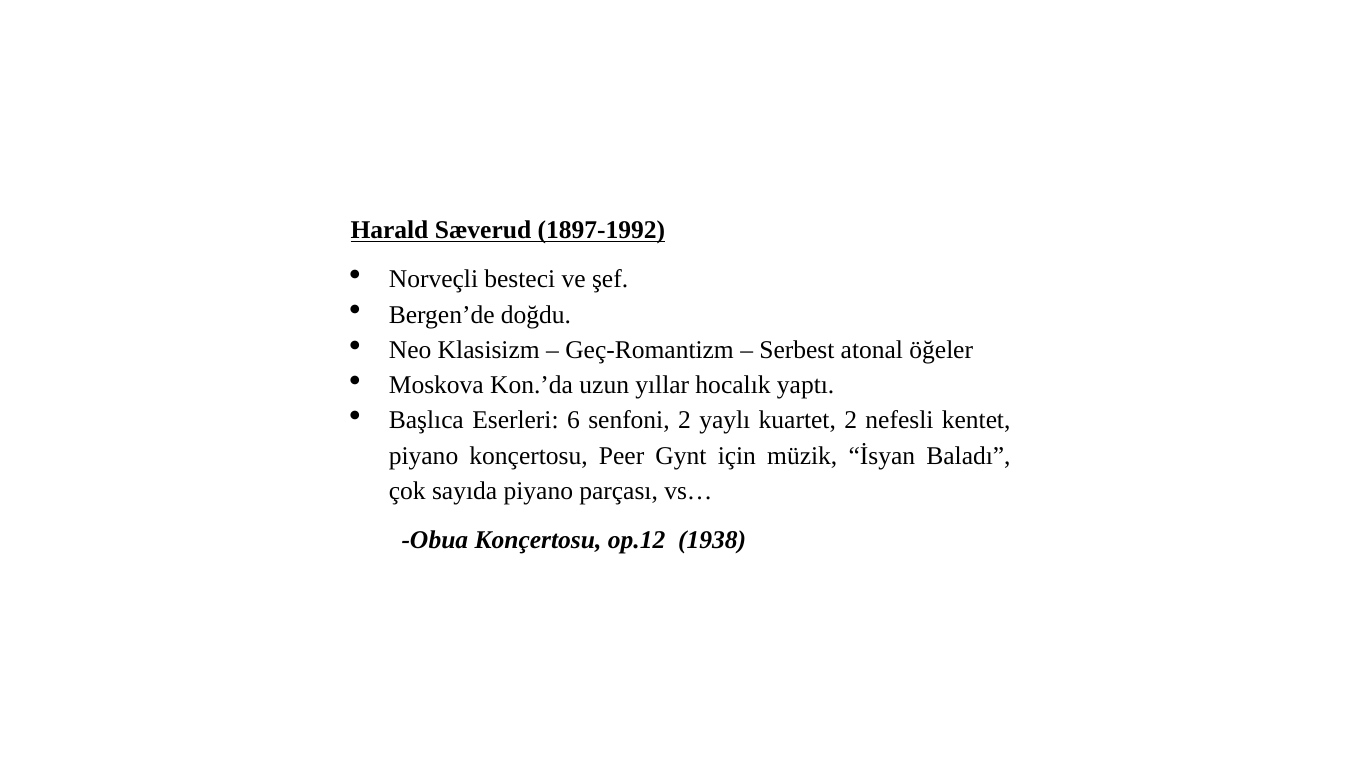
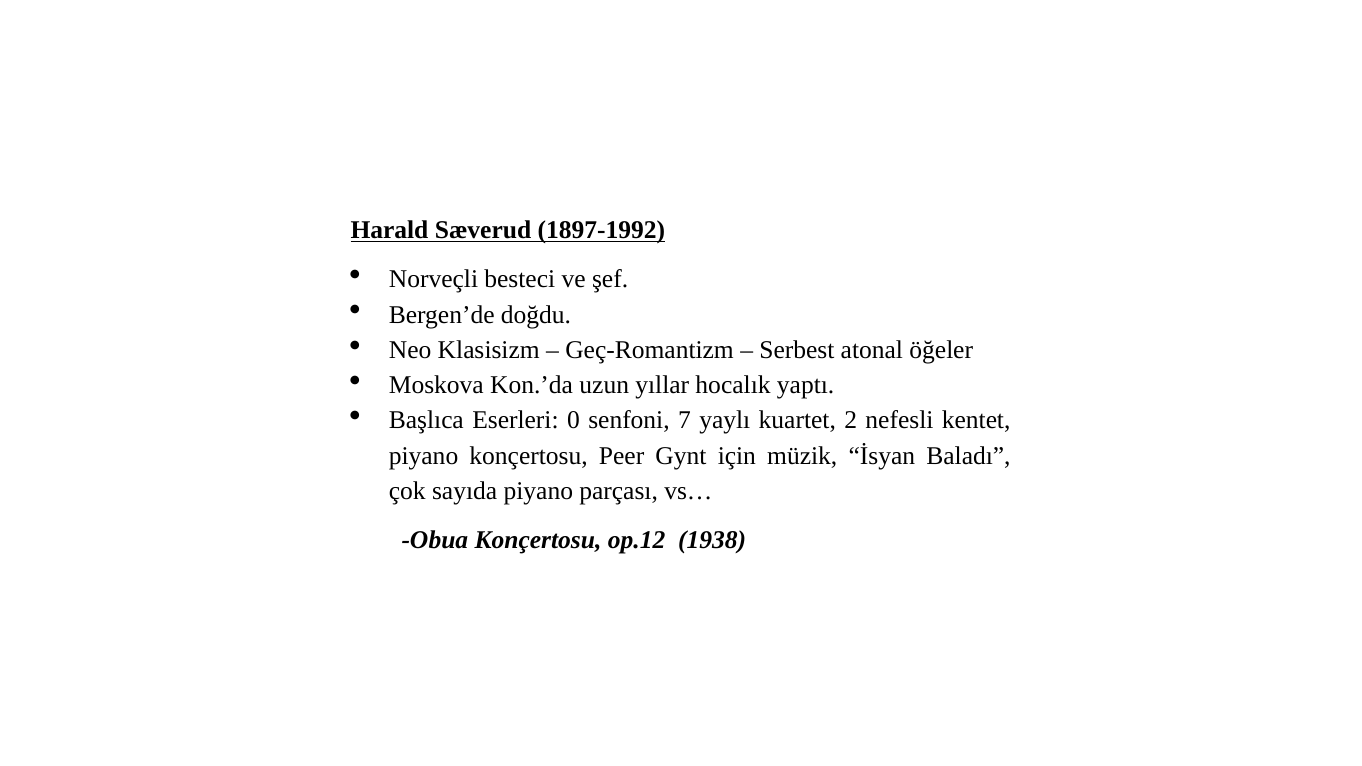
6: 6 -> 0
senfoni 2: 2 -> 7
